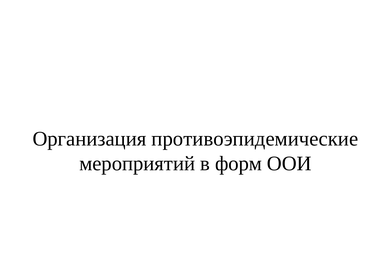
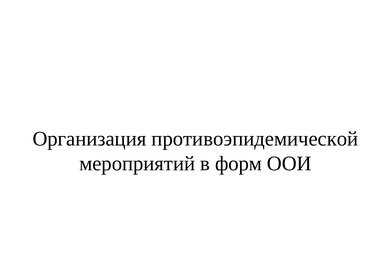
противоэпидемические: противоэпидемические -> противоэпидемической
